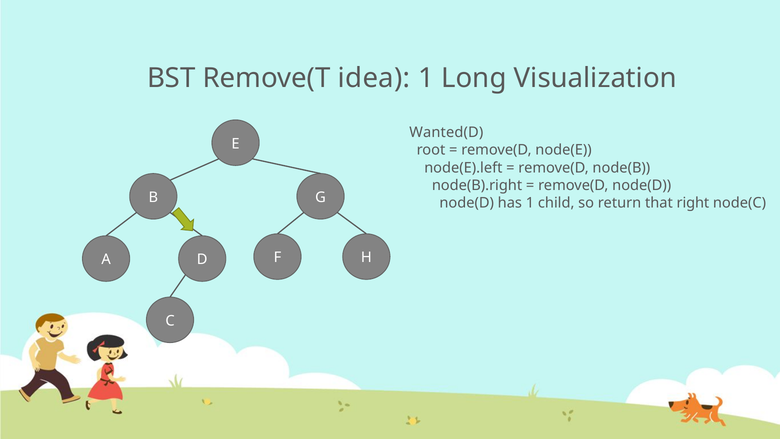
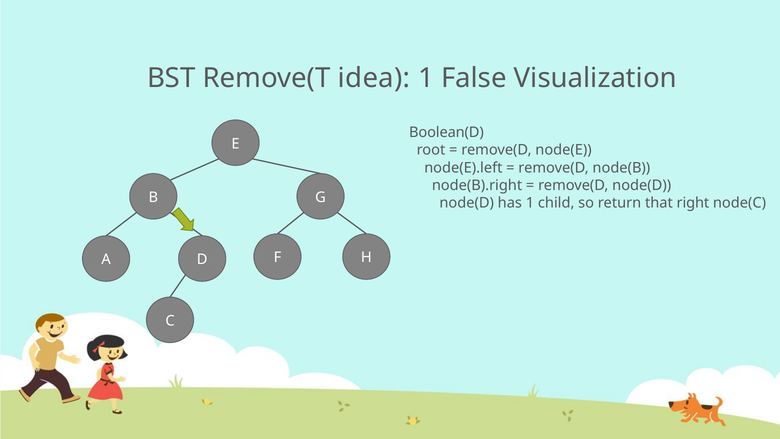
Long: Long -> False
Wanted(D: Wanted(D -> Boolean(D
